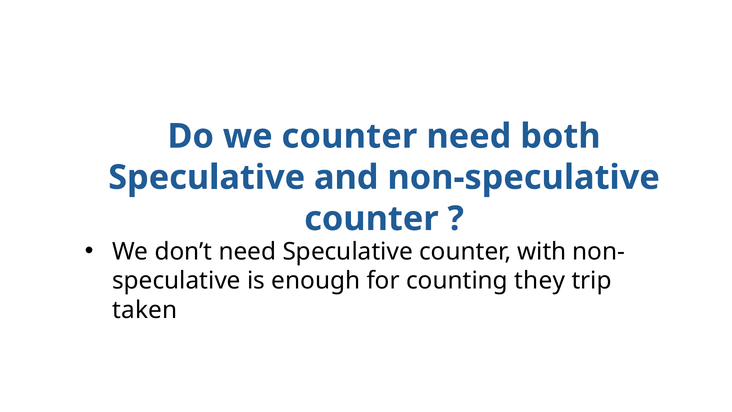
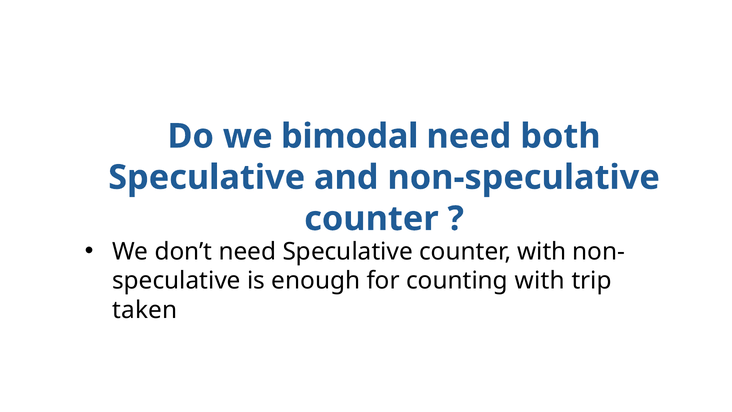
we counter: counter -> bimodal
counting they: they -> with
